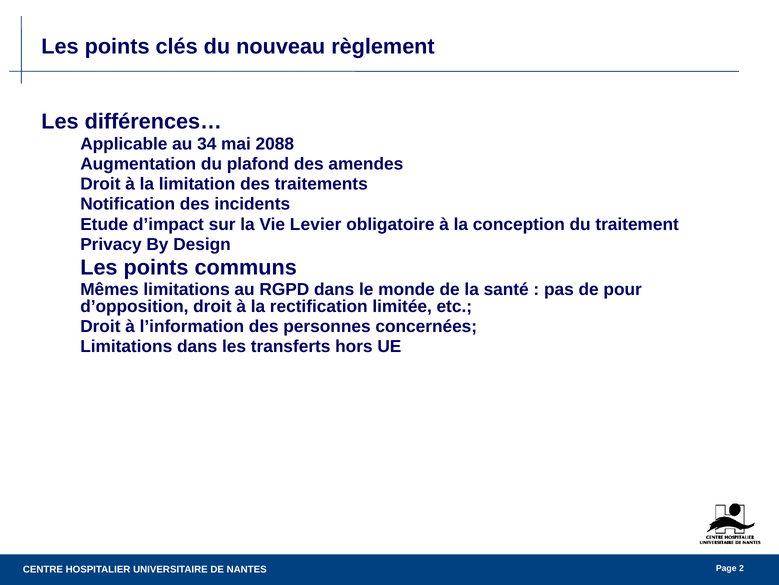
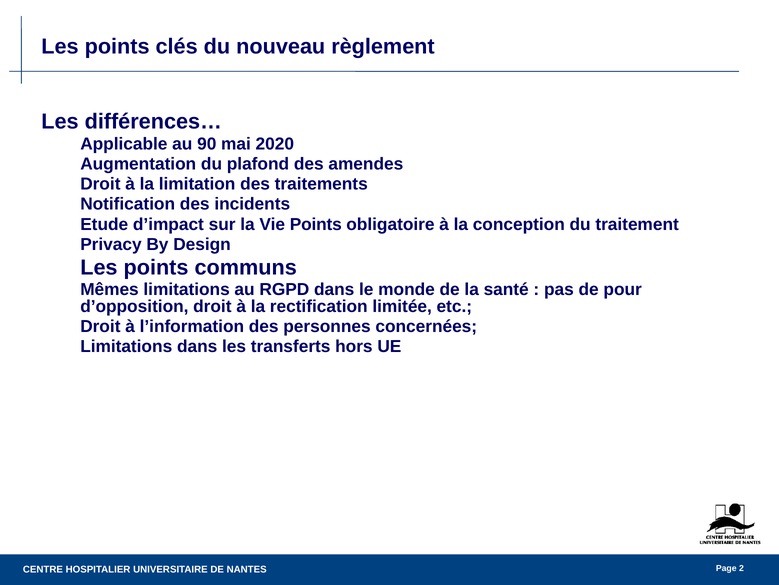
34: 34 -> 90
2088: 2088 -> 2020
Vie Levier: Levier -> Points
